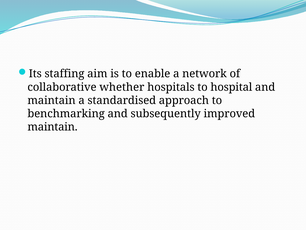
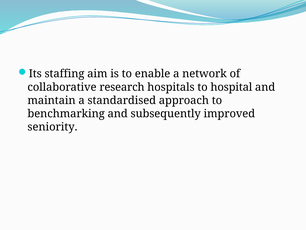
whether: whether -> research
maintain at (53, 127): maintain -> seniority
